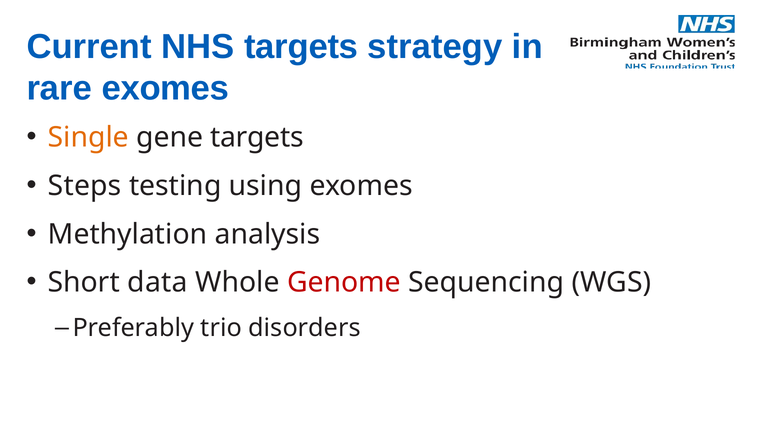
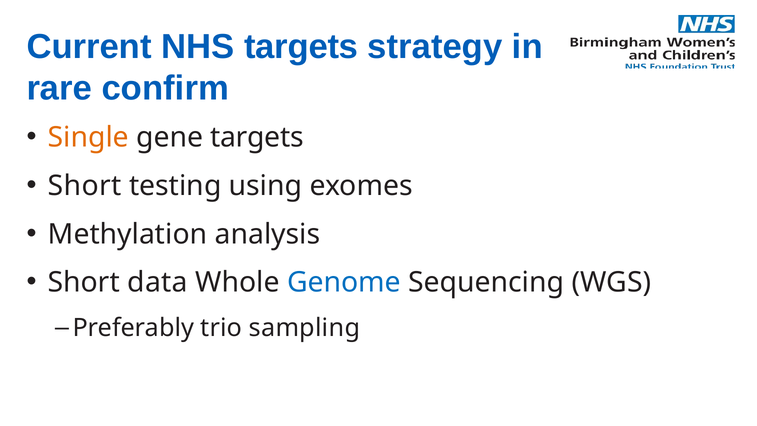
rare exomes: exomes -> confirm
Steps at (85, 186): Steps -> Short
Genome colour: red -> blue
disorders: disorders -> sampling
